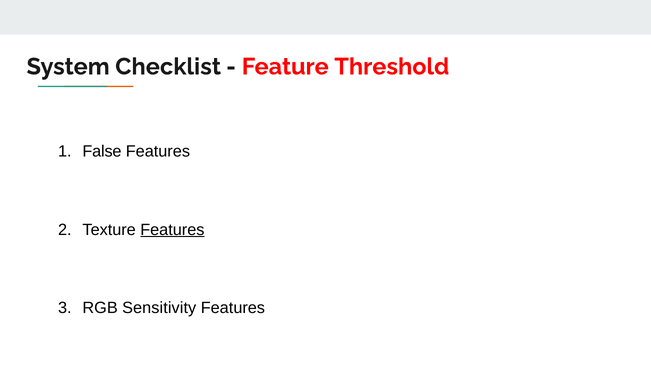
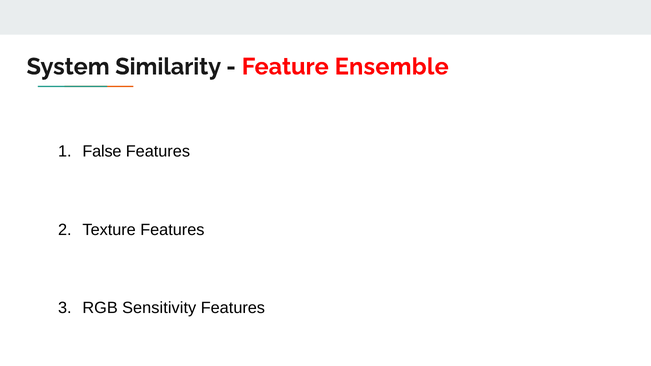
Checklist: Checklist -> Similarity
Threshold: Threshold -> Ensemble
Features at (172, 230) underline: present -> none
